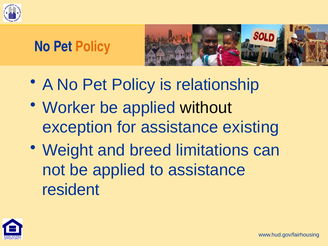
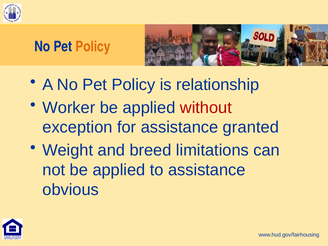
without colour: black -> red
existing: existing -> granted
resident: resident -> obvious
